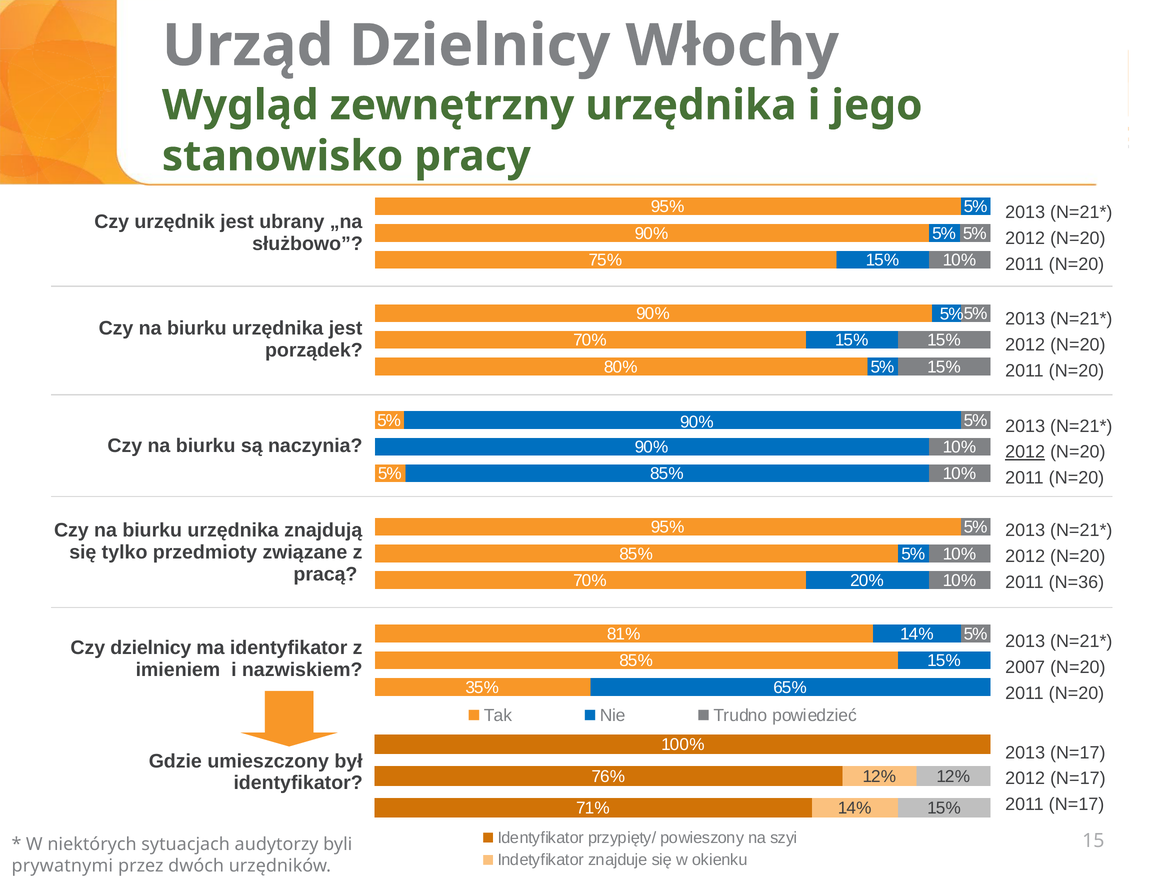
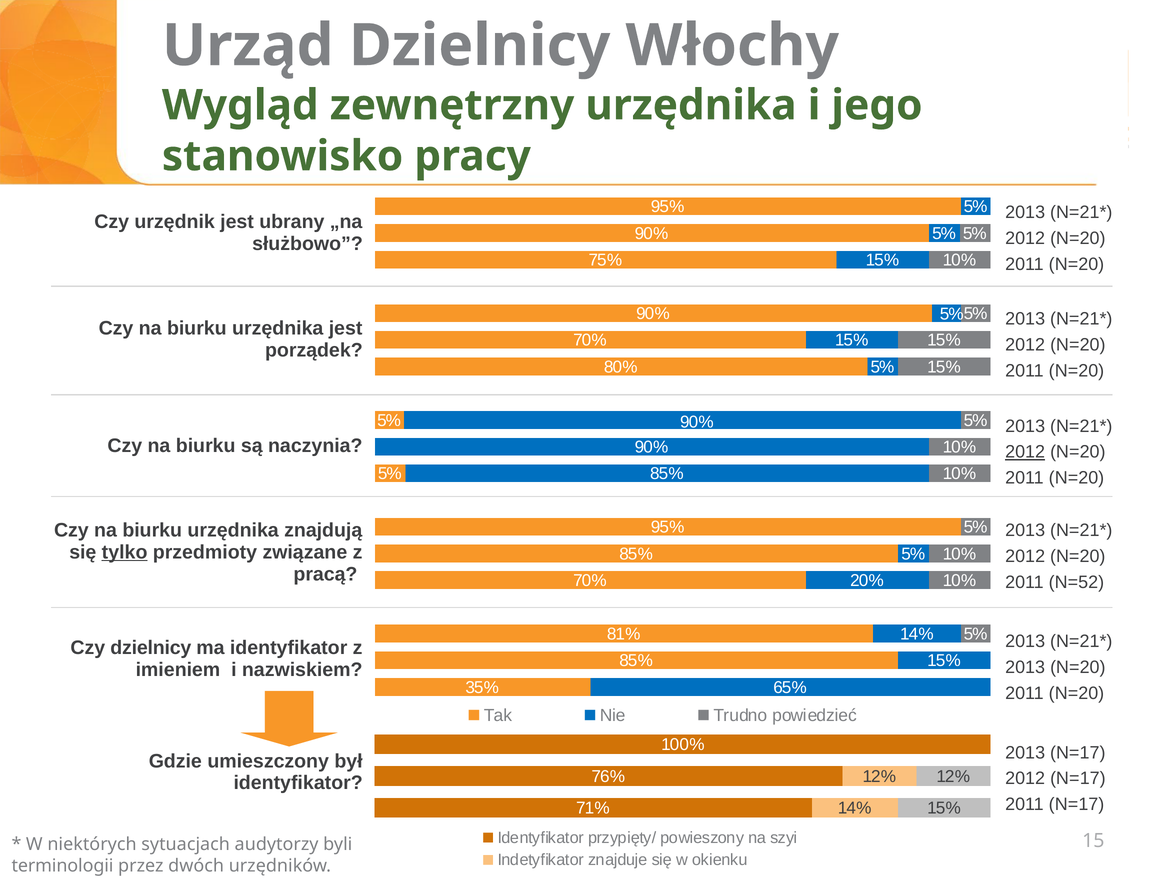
tylko underline: none -> present
N=36: N=36 -> N=52
2007 at (1025, 667): 2007 -> 2013
prywatnymi: prywatnymi -> terminologii
